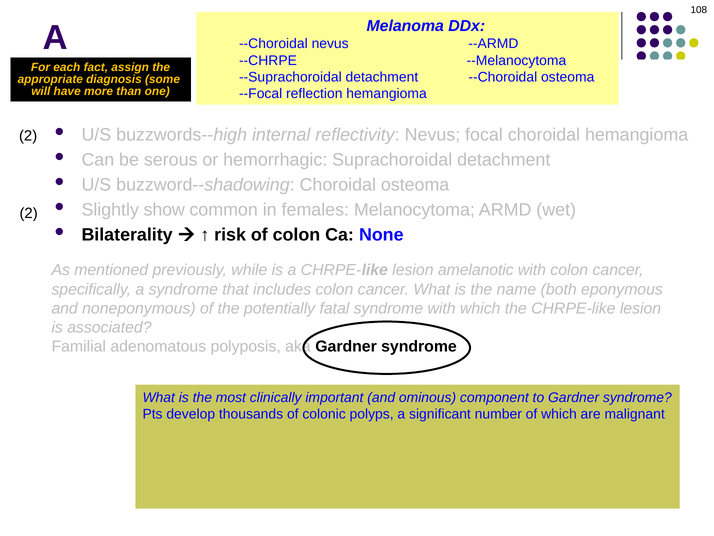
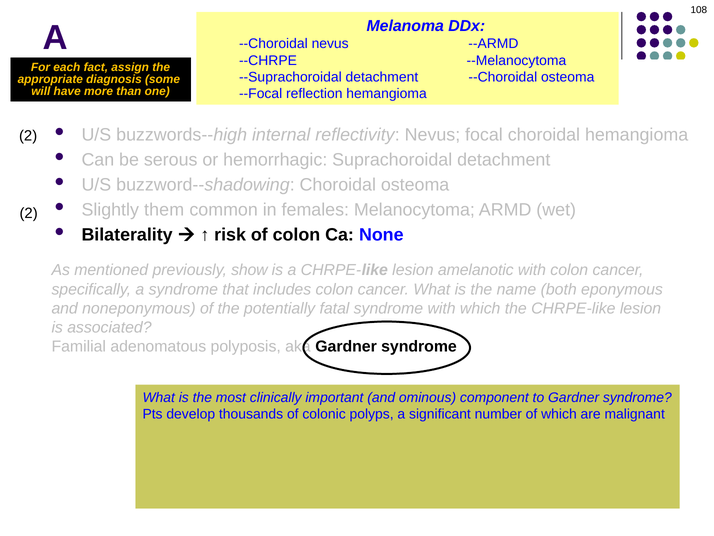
show: show -> them
while: while -> show
